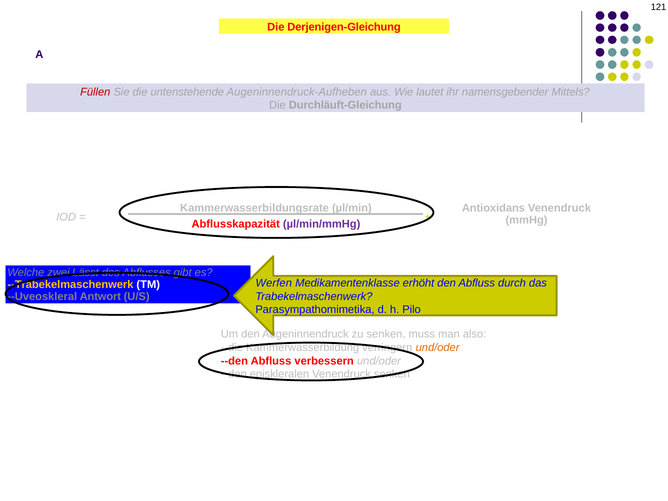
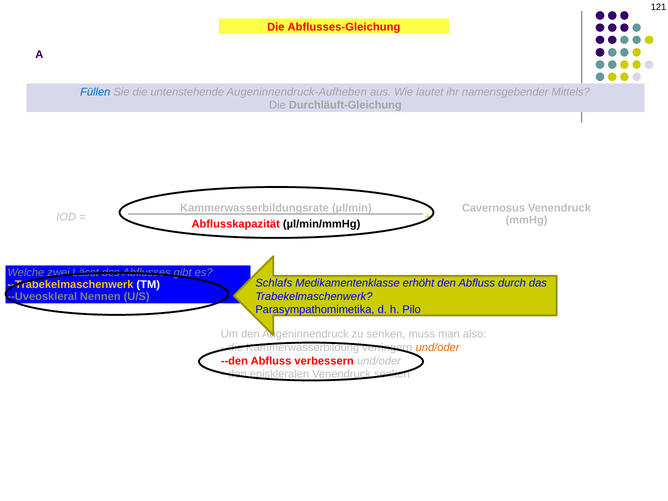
Derjenigen-Gleichung: Derjenigen-Gleichung -> Abflusses-Gleichung
Füllen colour: red -> blue
Antioxidans: Antioxidans -> Cavernosus
µl/min/mmHg colour: purple -> black
Werfen: Werfen -> Schlafs
Antwort: Antwort -> Nennen
